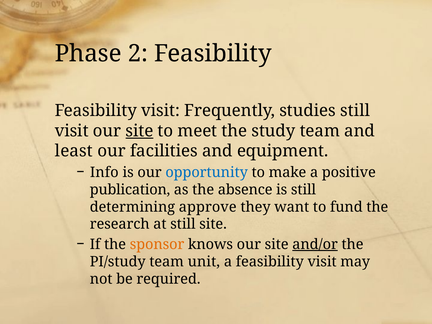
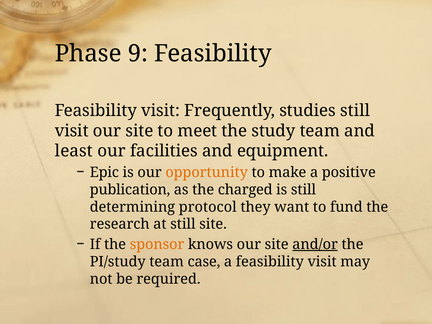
2: 2 -> 9
site at (139, 131) underline: present -> none
Info: Info -> Epic
opportunity colour: blue -> orange
absence: absence -> charged
approve: approve -> protocol
unit: unit -> case
